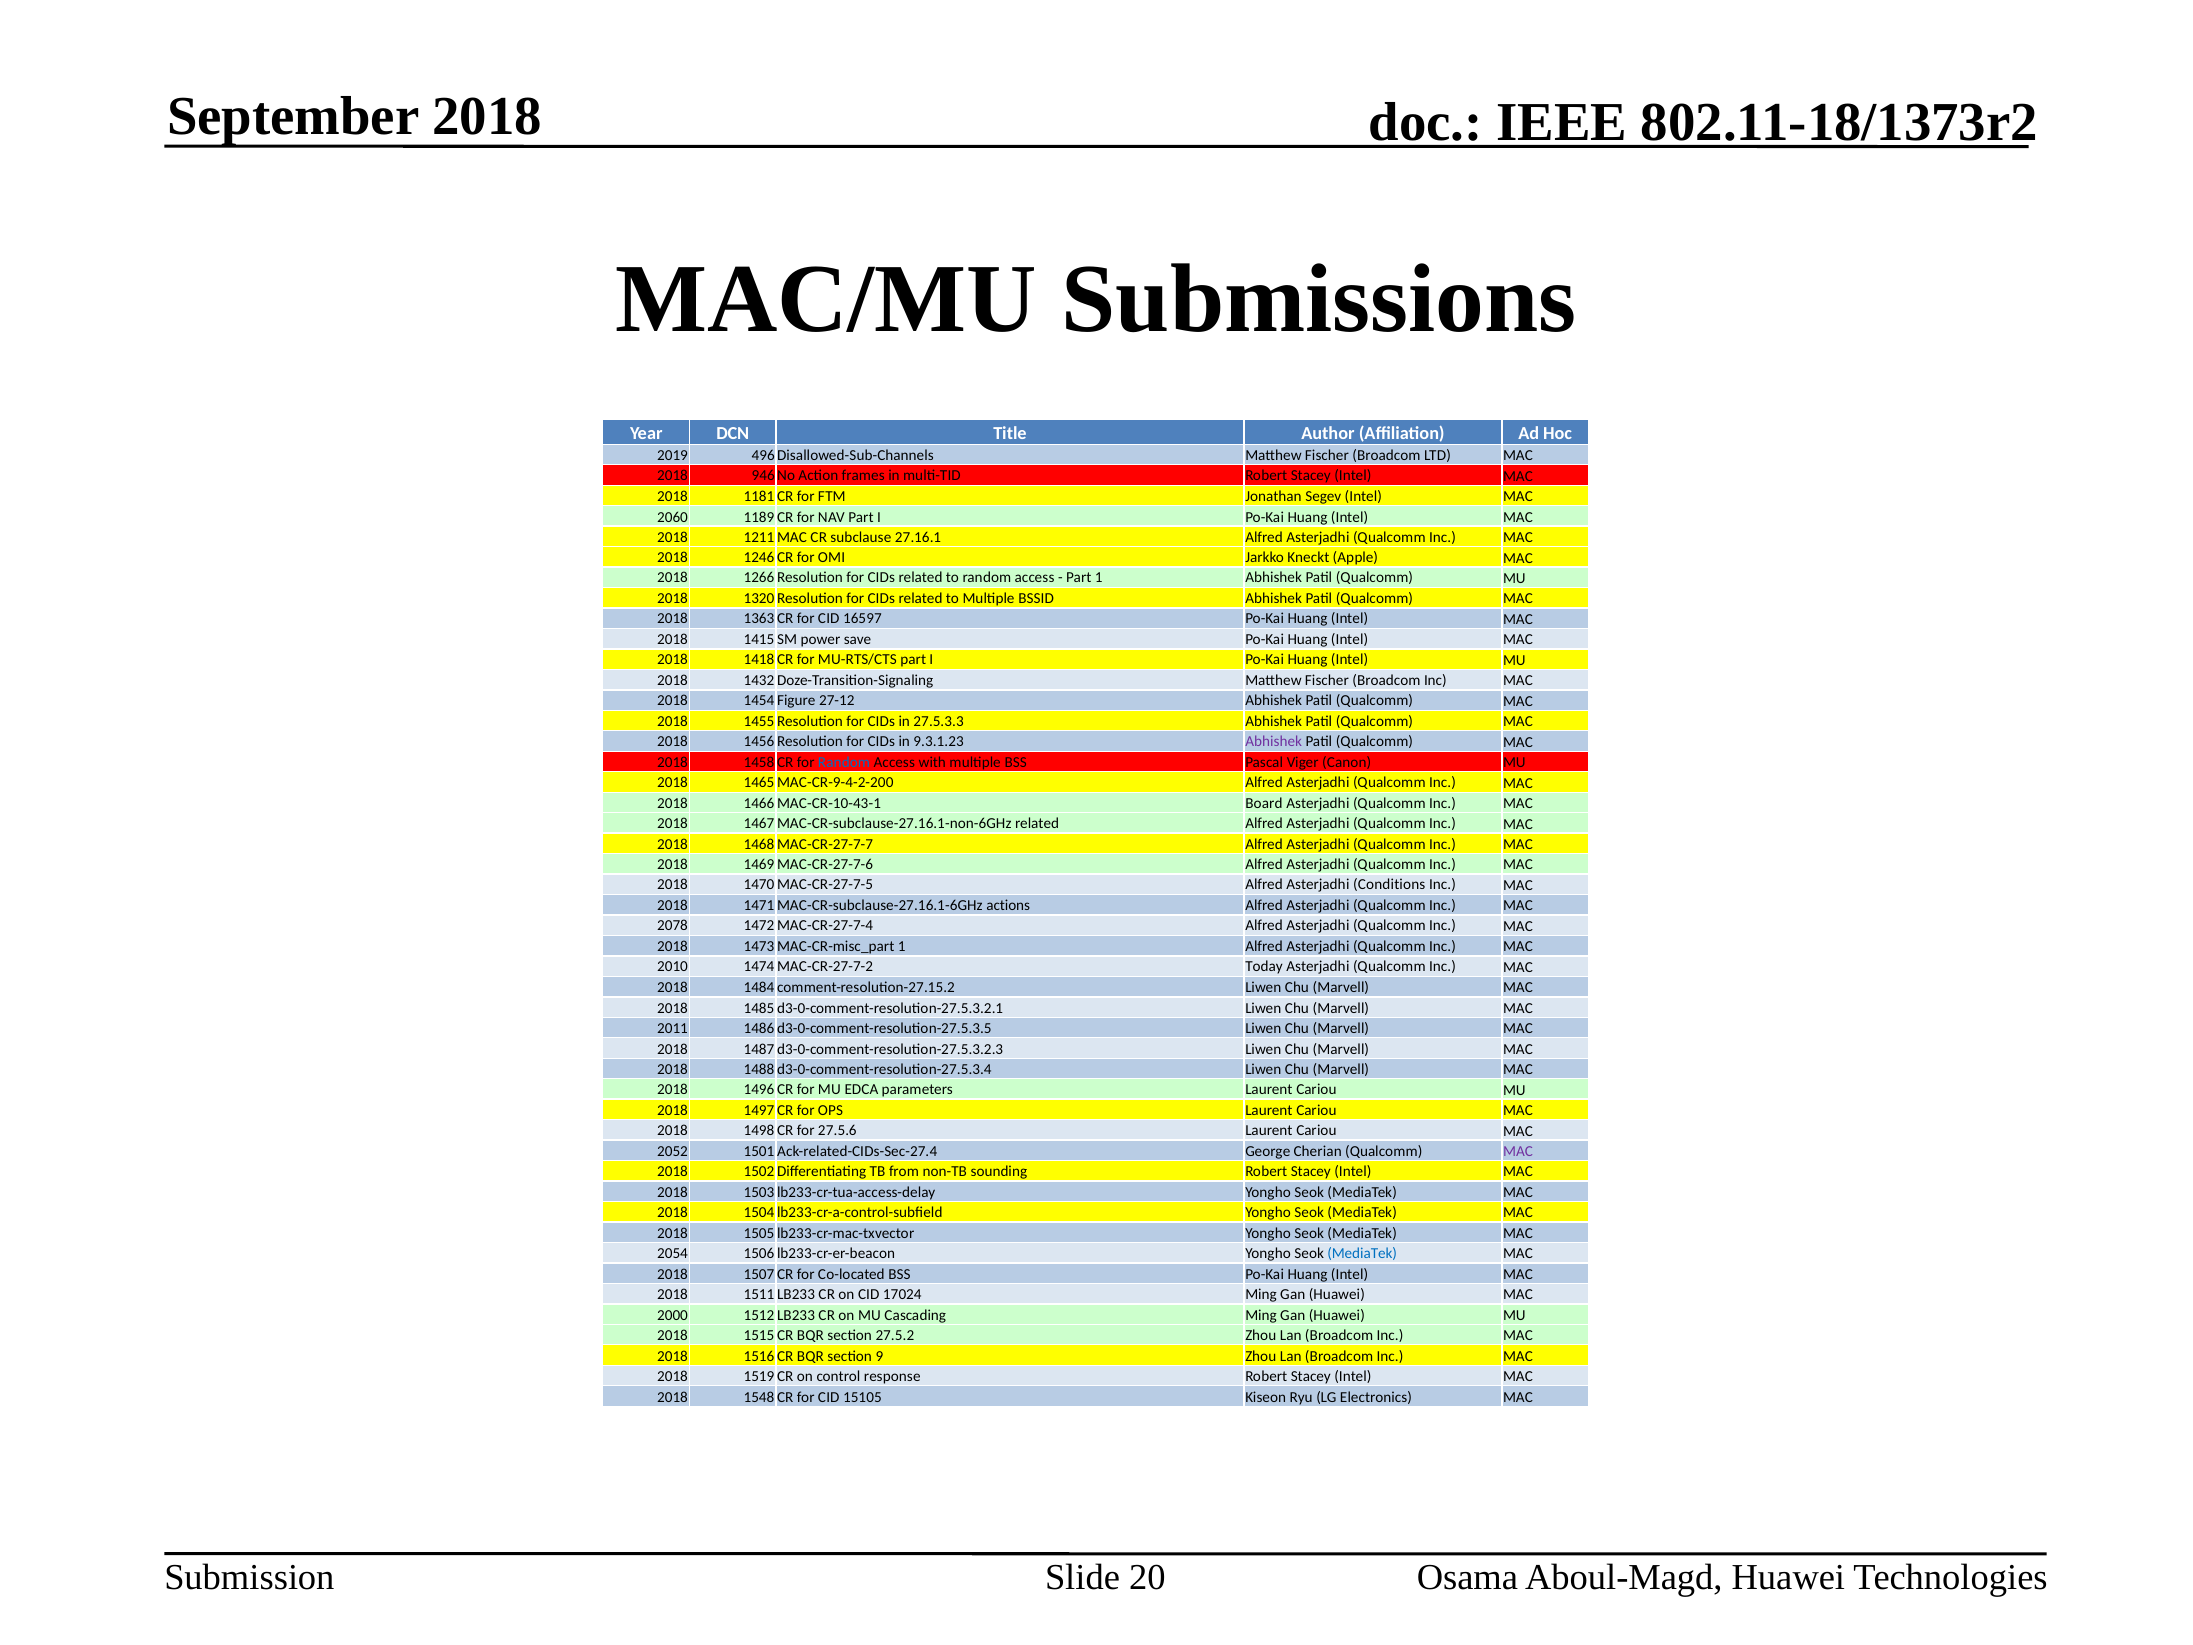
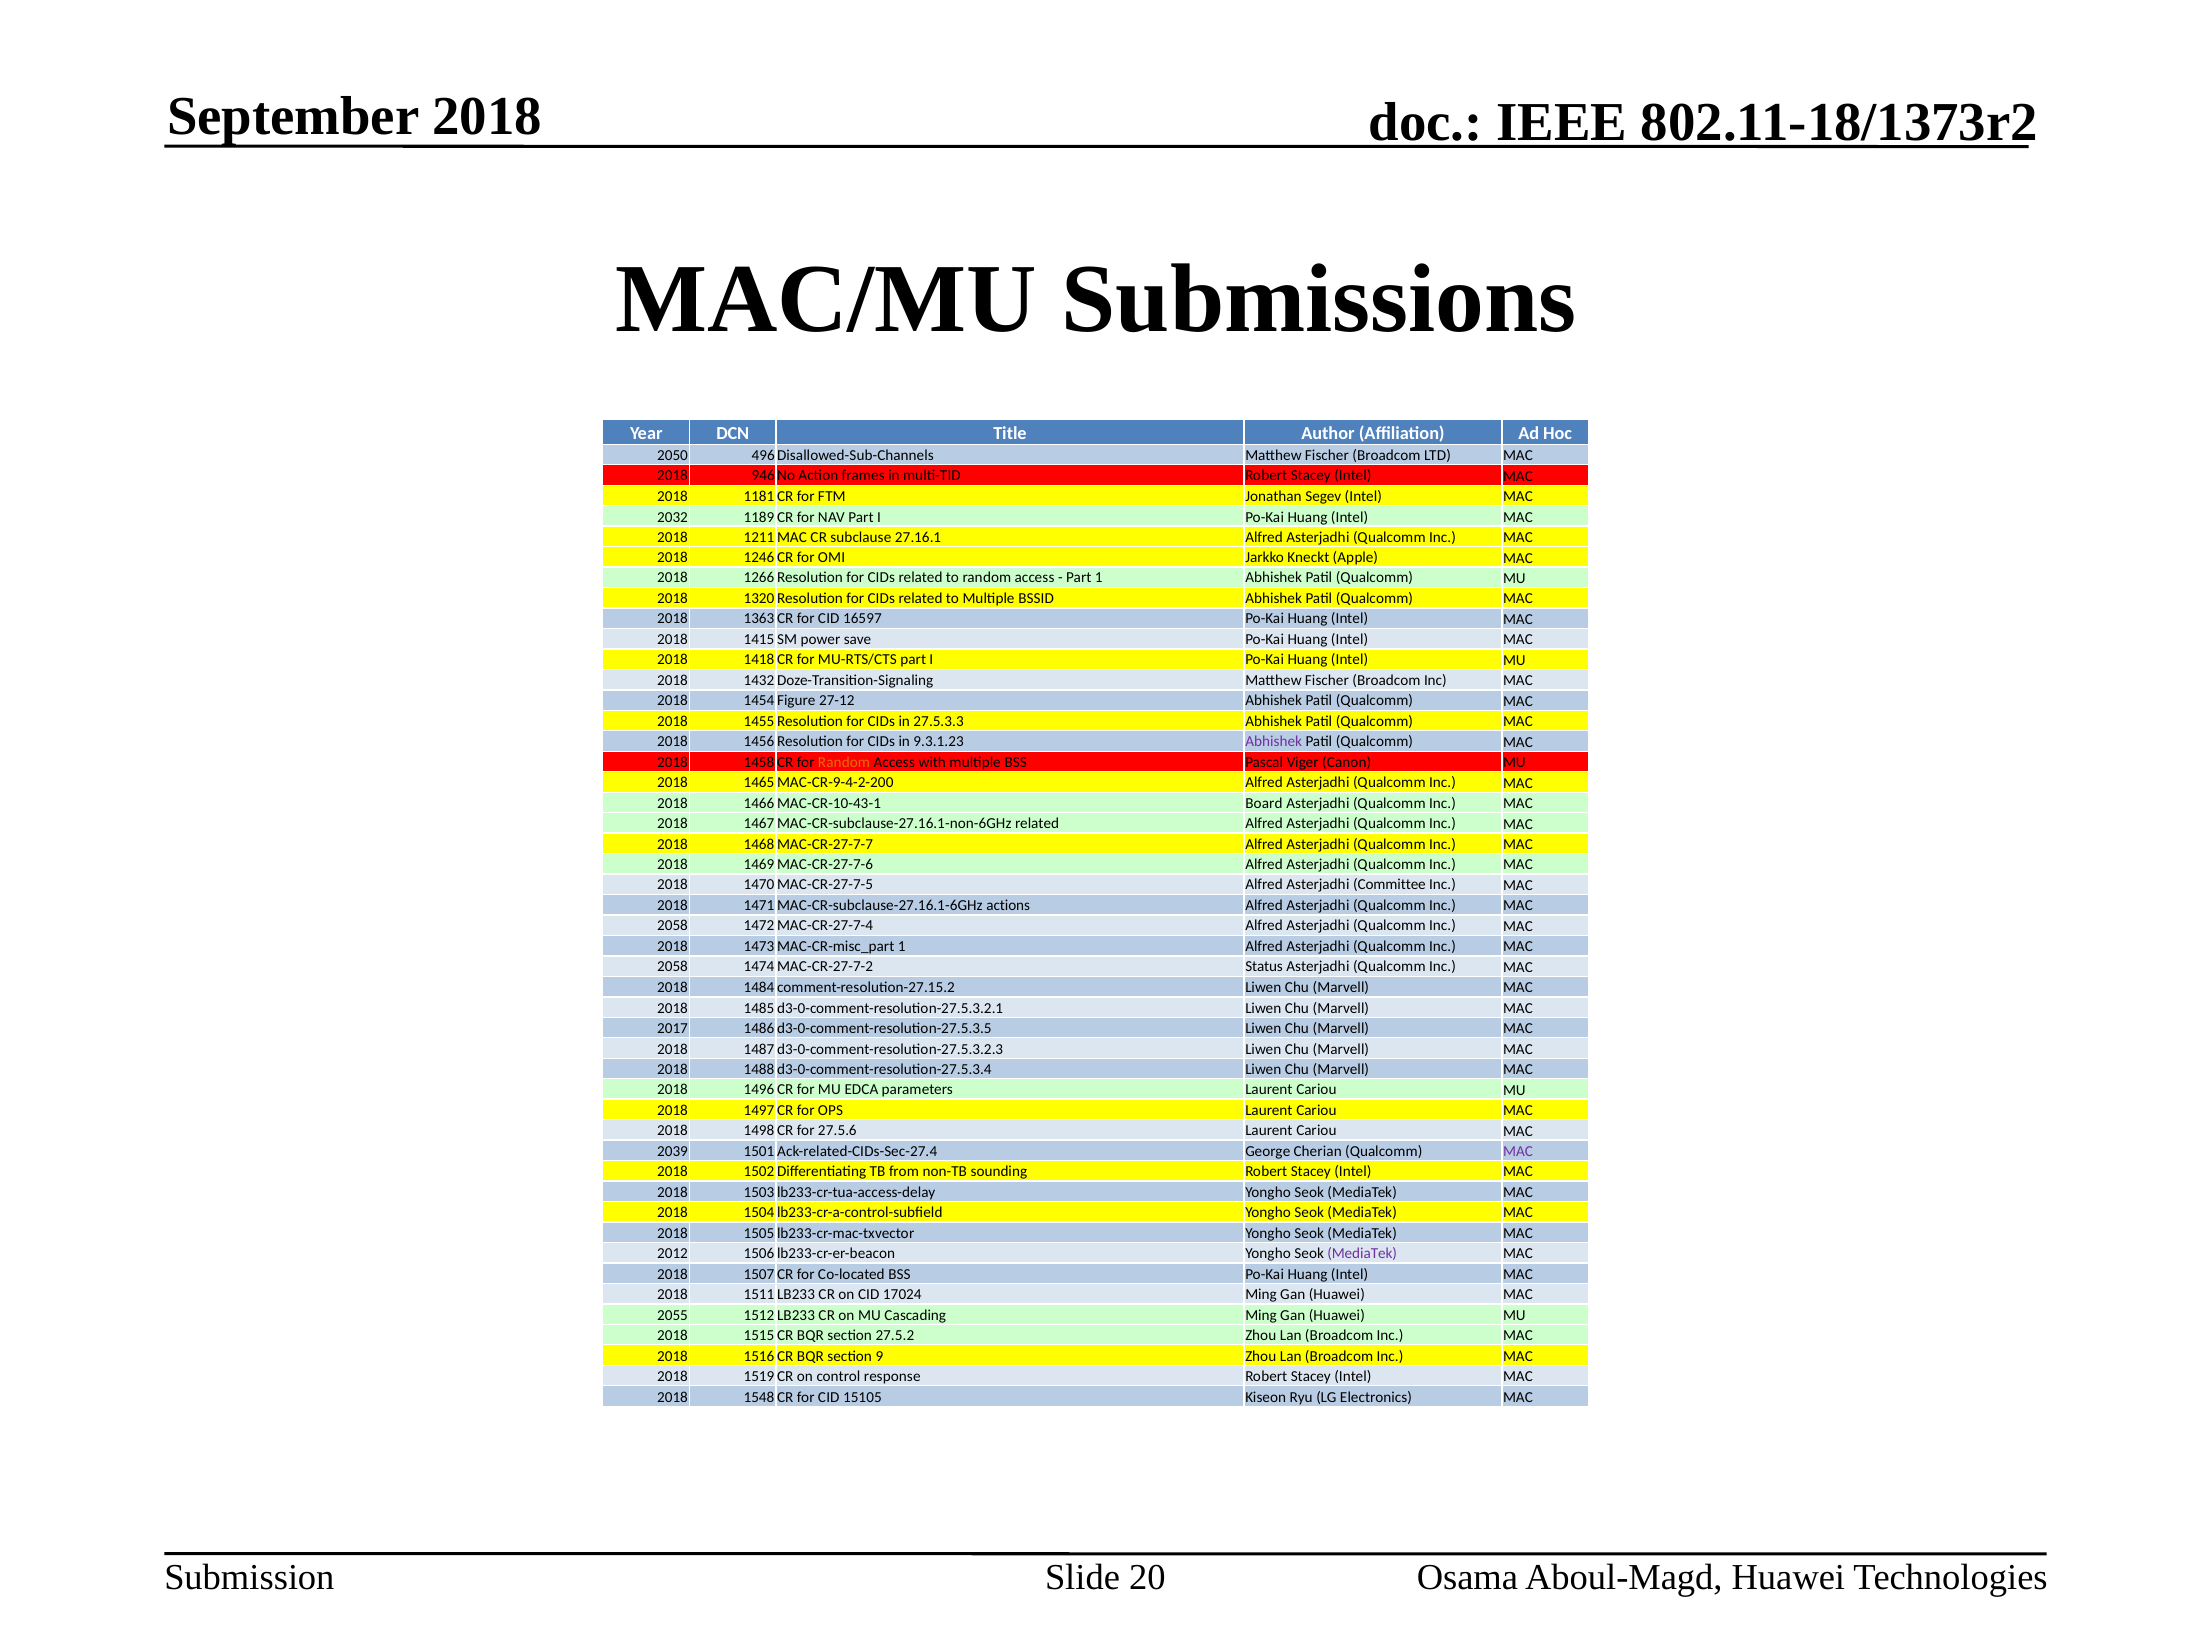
2019: 2019 -> 2050
2060: 2060 -> 2032
Random at (844, 762) colour: blue -> orange
Conditions: Conditions -> Committee
2078 at (673, 926): 2078 -> 2058
2010 at (673, 967): 2010 -> 2058
Today: Today -> Status
2011: 2011 -> 2017
2052: 2052 -> 2039
2054: 2054 -> 2012
MediaTek at (1362, 1254) colour: blue -> purple
2000: 2000 -> 2055
